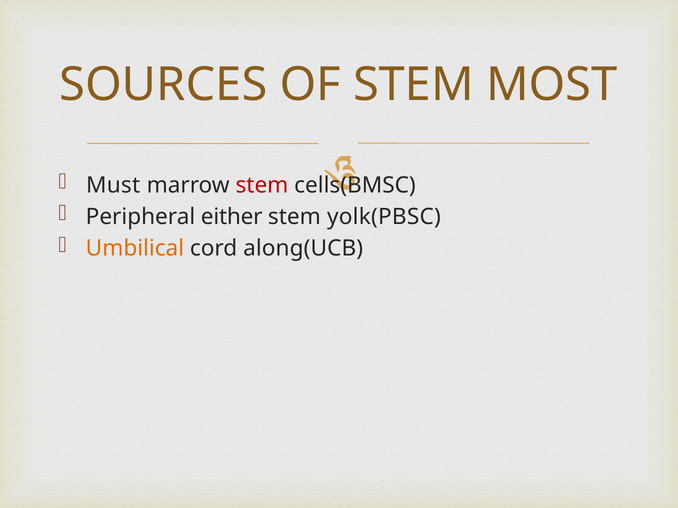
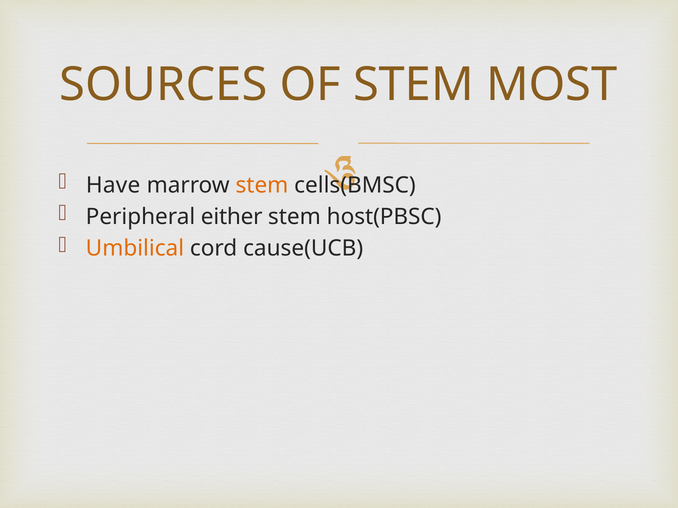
Must: Must -> Have
stem at (262, 185) colour: red -> orange
yolk(PBSC: yolk(PBSC -> host(PBSC
along(UCB: along(UCB -> cause(UCB
